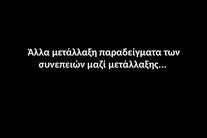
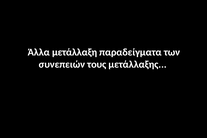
μαζί: μαζί -> τους
